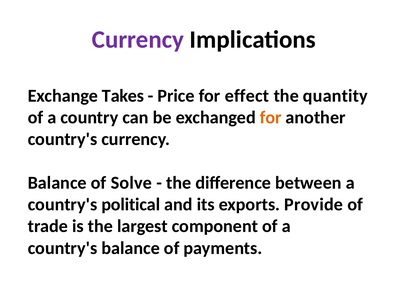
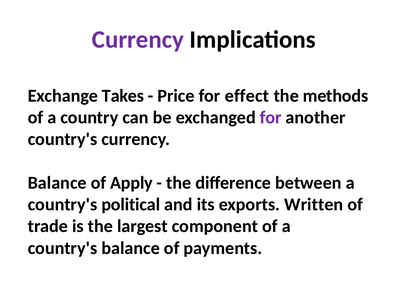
quantity: quantity -> methods
for at (271, 118) colour: orange -> purple
Solve: Solve -> Apply
Provide: Provide -> Written
